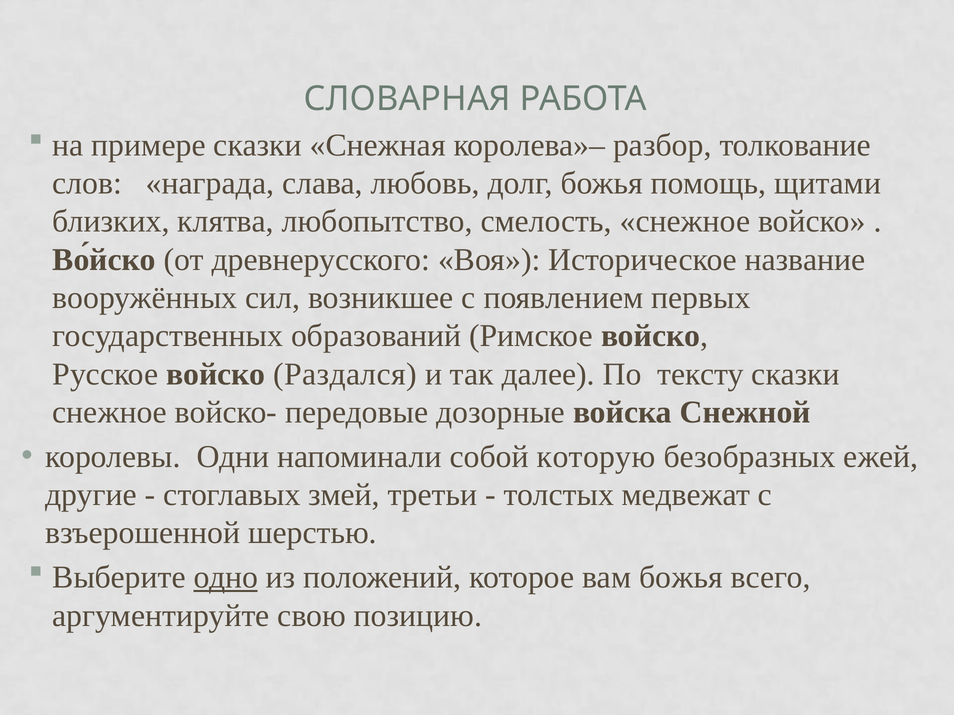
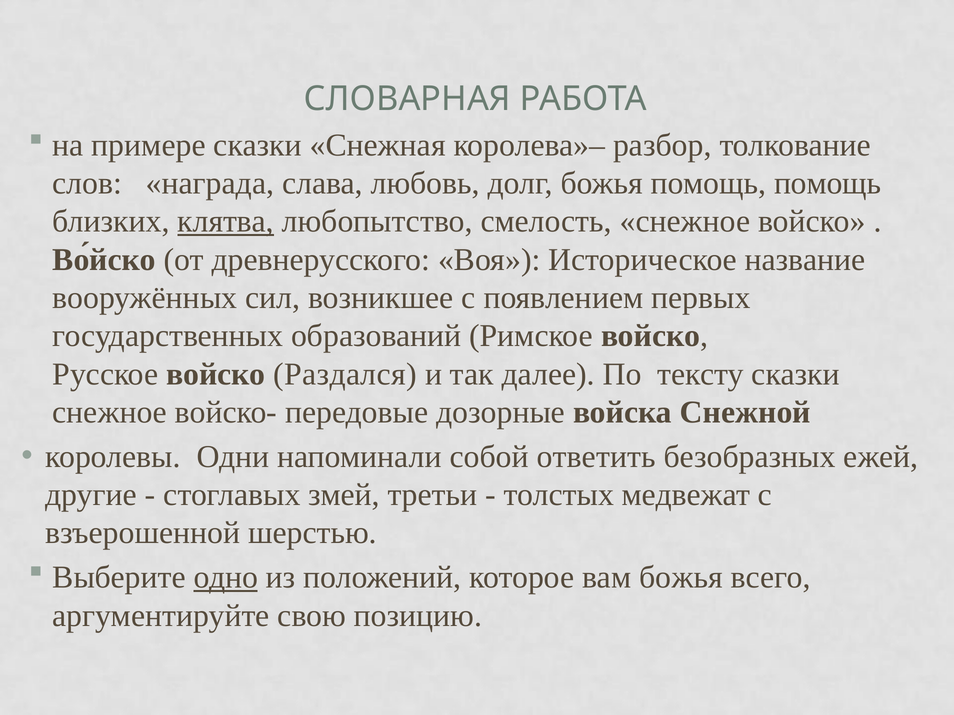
помощь щитами: щитами -> помощь
клятва underline: none -> present
которую: которую -> ответить
